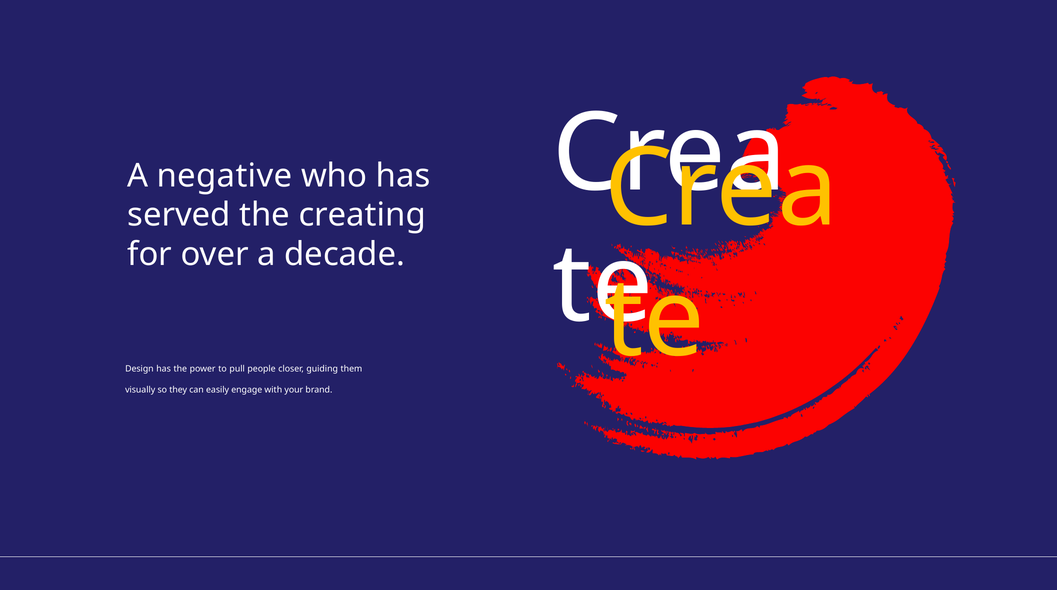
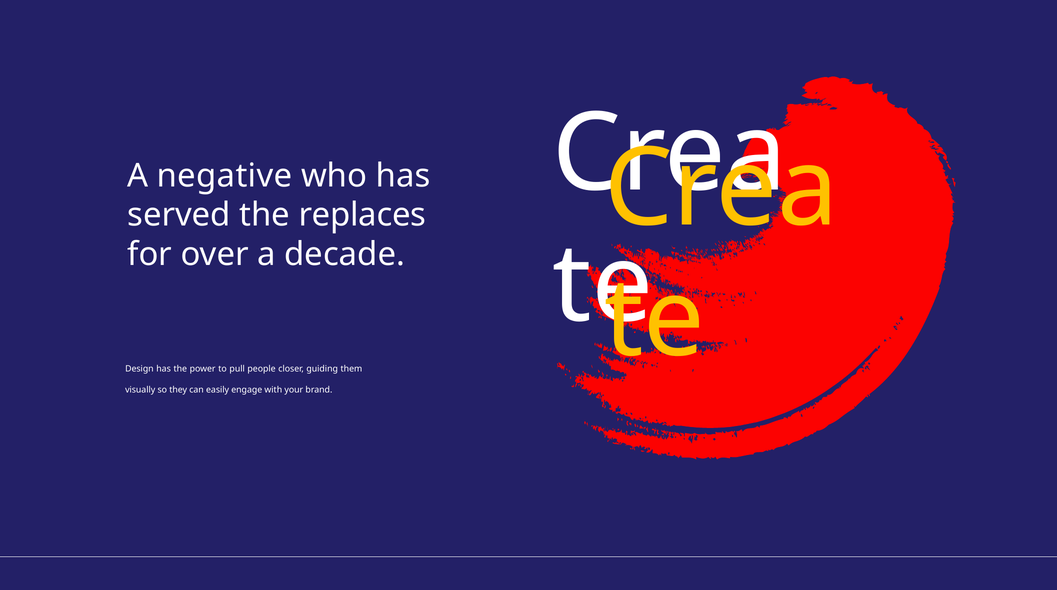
creating: creating -> replaces
